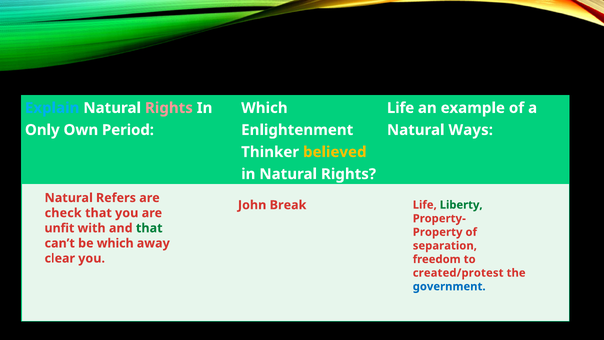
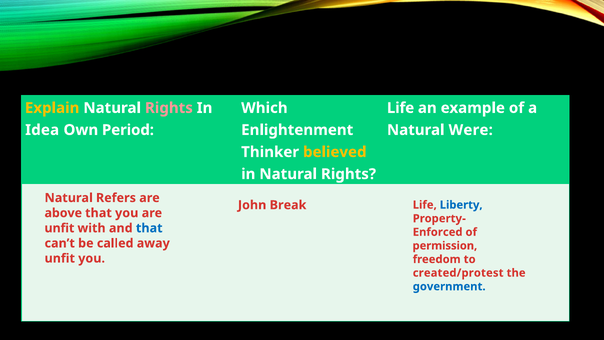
Explain colour: light blue -> yellow
Only: Only -> Idea
Ways: Ways -> Were
Liberty colour: green -> blue
check: check -> above
that at (149, 228) colour: green -> blue
Property: Property -> Enforced
be which: which -> called
separation: separation -> permission
clear at (60, 258): clear -> unfit
